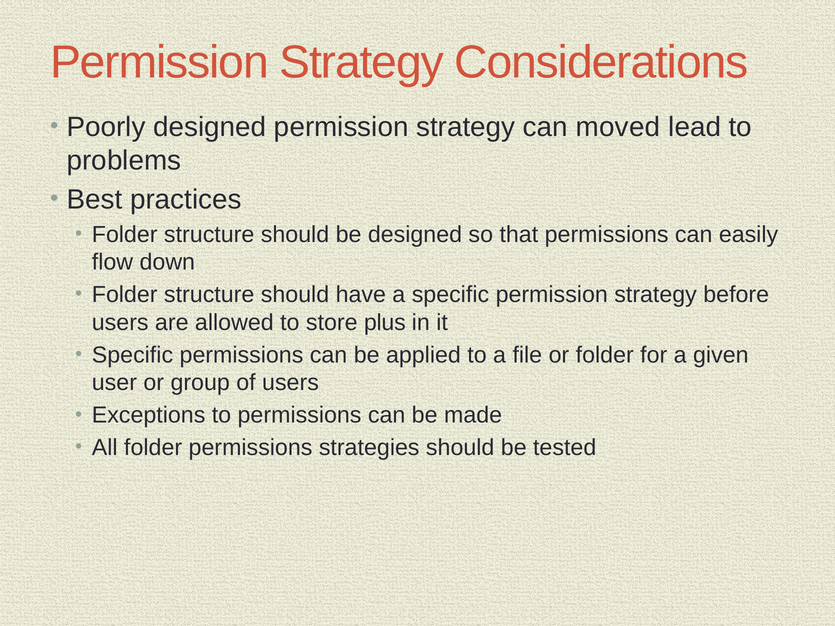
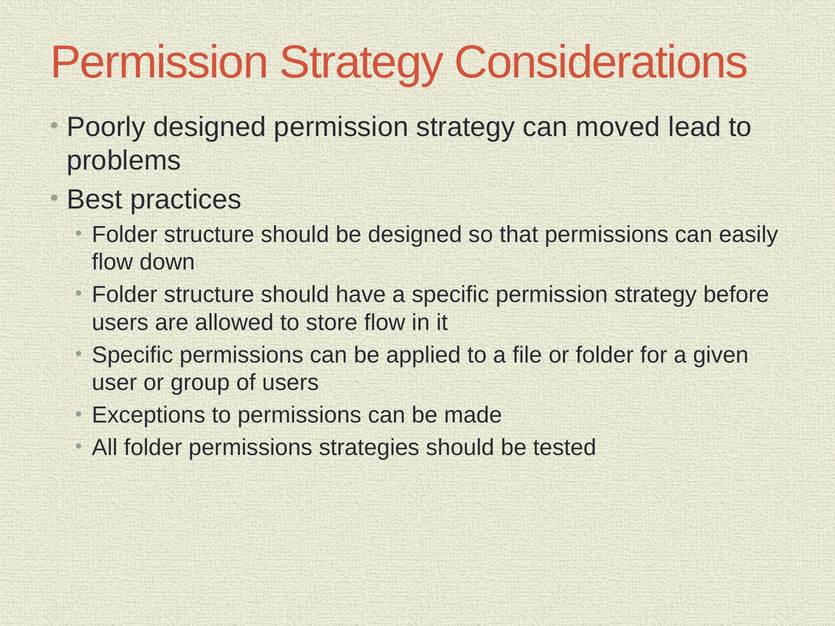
store plus: plus -> flow
